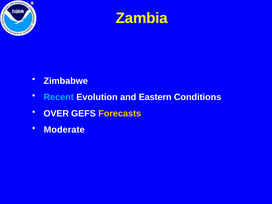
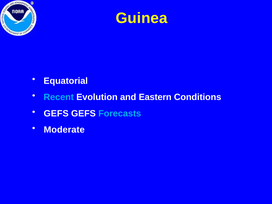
Zambia: Zambia -> Guinea
Zimbabwe: Zimbabwe -> Equatorial
OVER at (56, 113): OVER -> GEFS
Forecasts colour: yellow -> light blue
